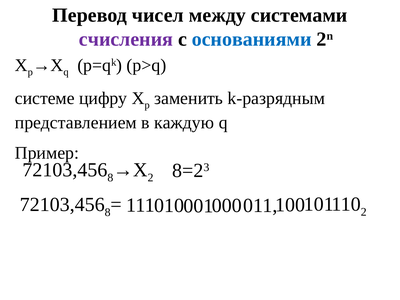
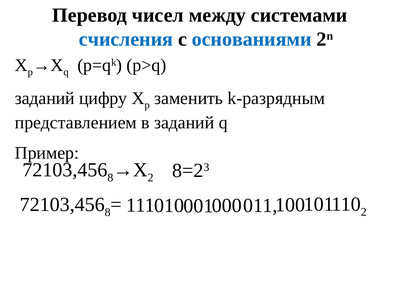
счисления colour: purple -> blue
системе at (45, 98): системе -> заданий
в каждую: каждую -> заданий
